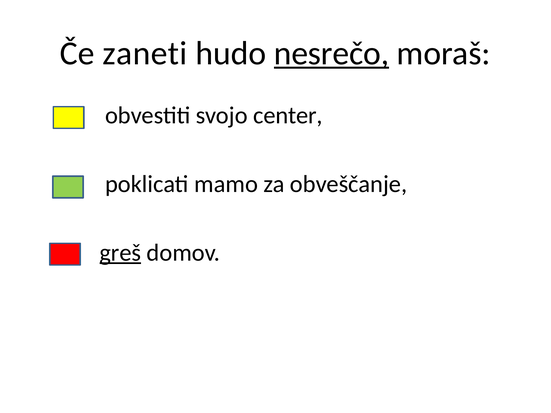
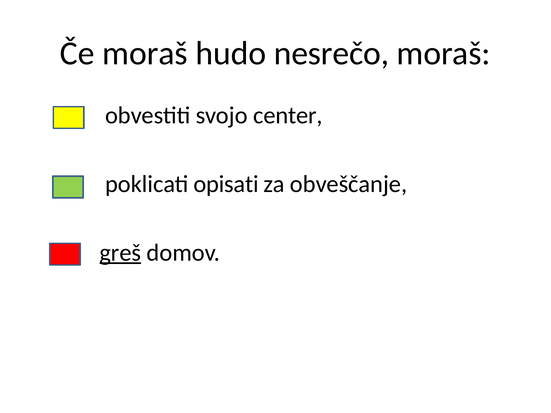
Če zaneti: zaneti -> moraš
nesrečo underline: present -> none
mamo: mamo -> opisati
